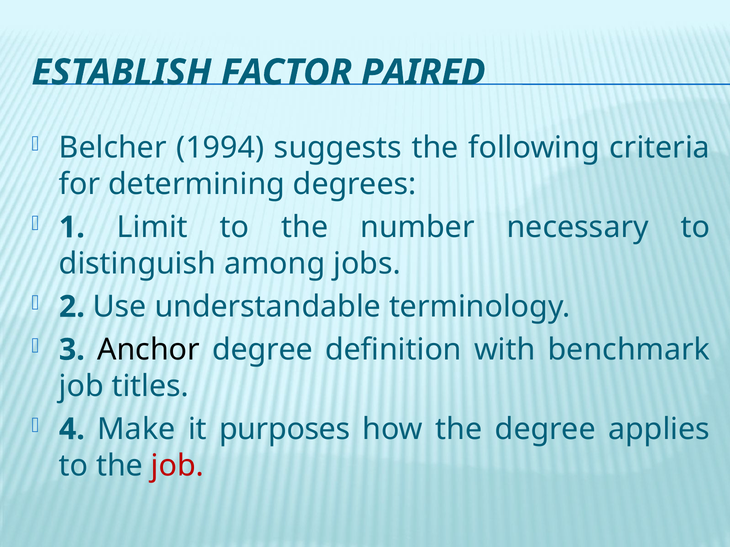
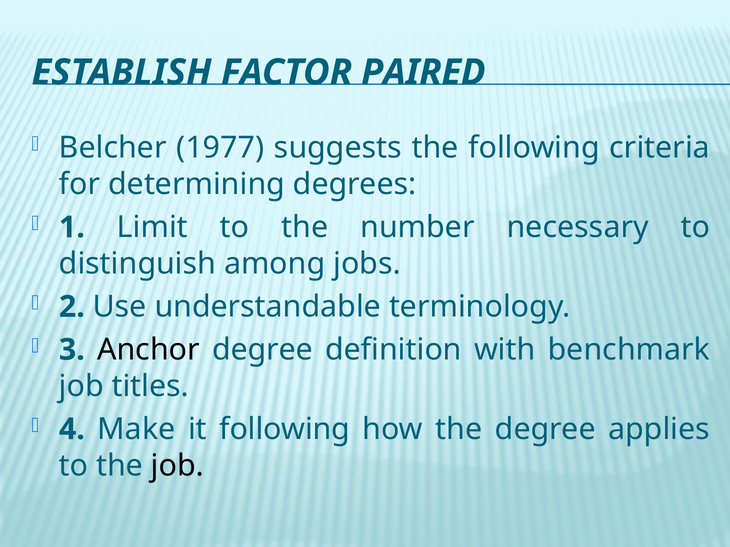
1994: 1994 -> 1977
it purposes: purposes -> following
job at (177, 466) colour: red -> black
